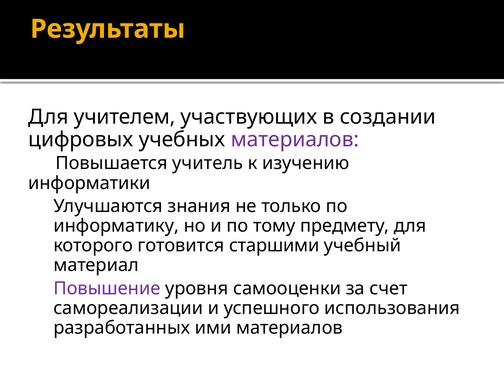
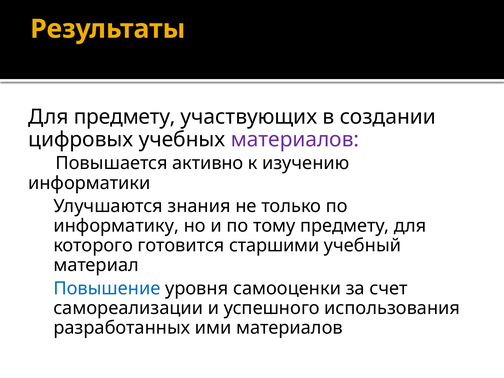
Для учителем: учителем -> предмету
учитель: учитель -> активно
Повышение colour: purple -> blue
